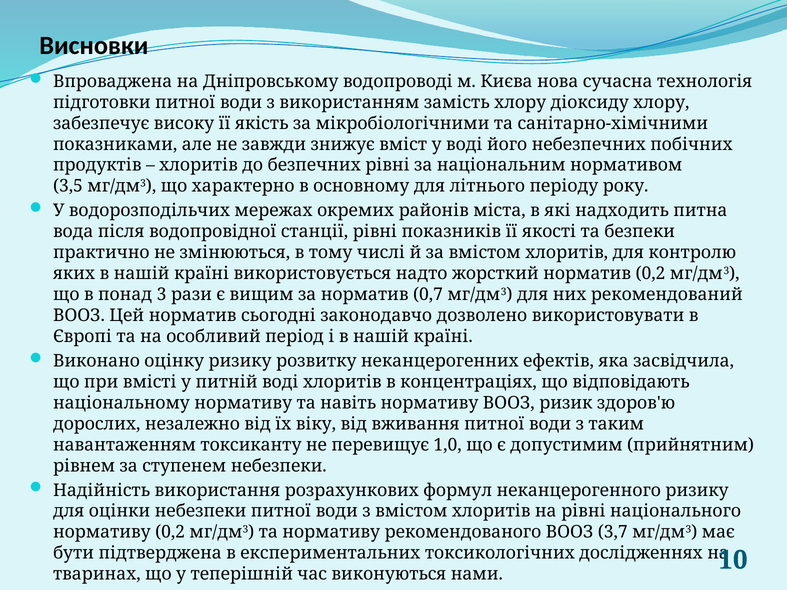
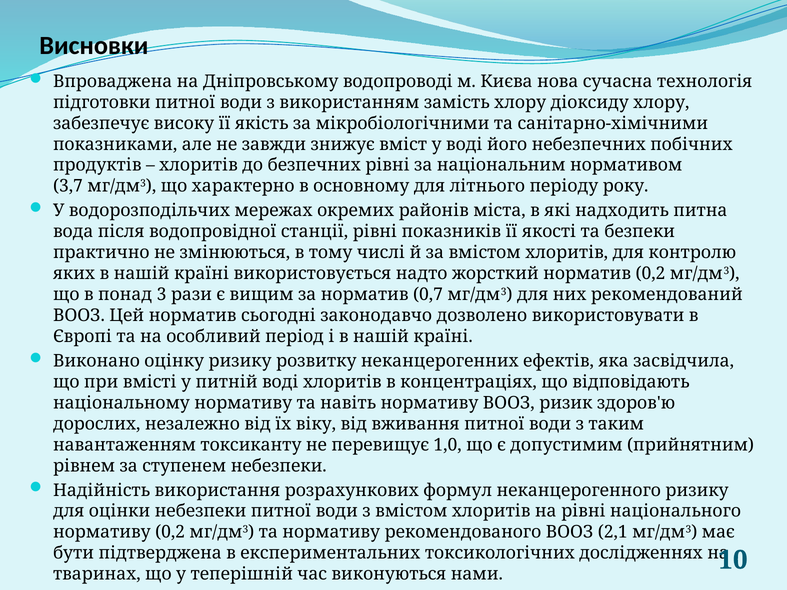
3,5: 3,5 -> 3,7
3,7: 3,7 -> 2,1
